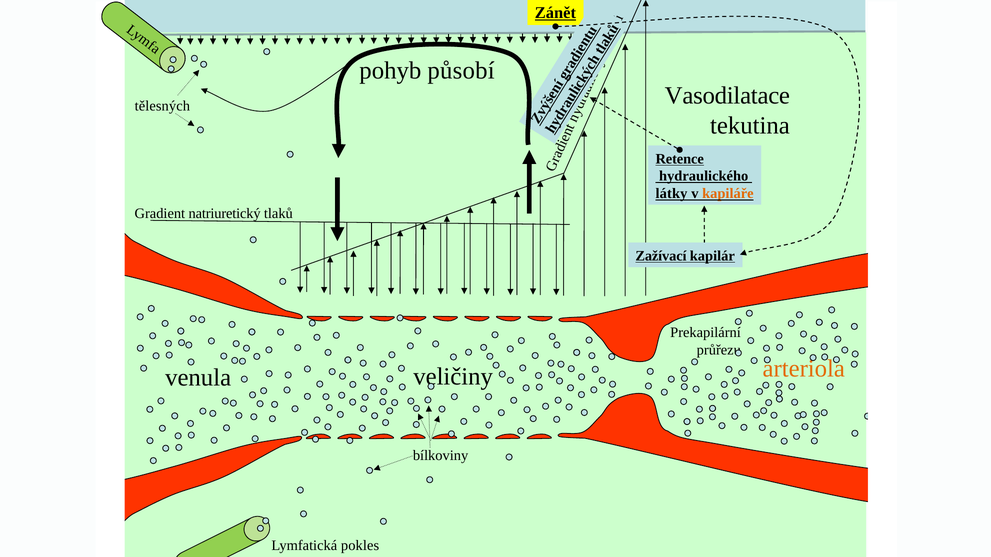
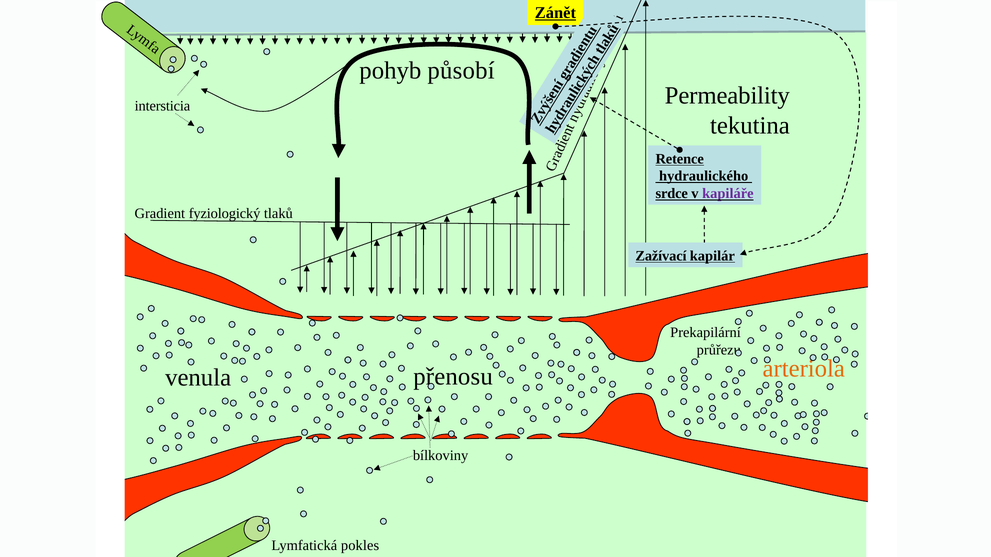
Vasodilatace: Vasodilatace -> Permeability
tělesných: tělesných -> intersticia
látky: látky -> srdce
kapiláře colour: orange -> purple
natriuretický: natriuretický -> fyziologický
veličiny: veličiny -> přenosu
